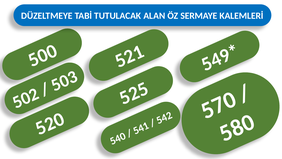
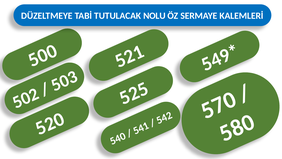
ALAN: ALAN -> NOLU
